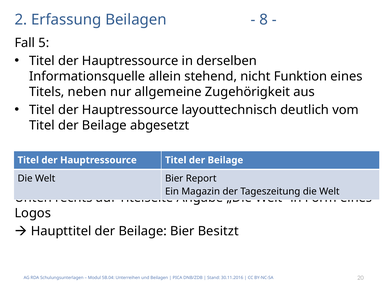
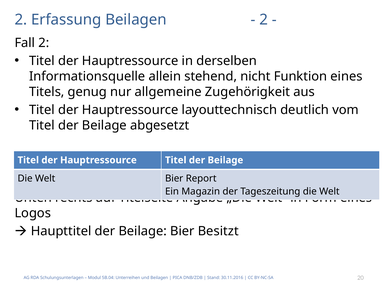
8 at (264, 20): 8 -> 2
Fall 5: 5 -> 2
neben: neben -> genug
